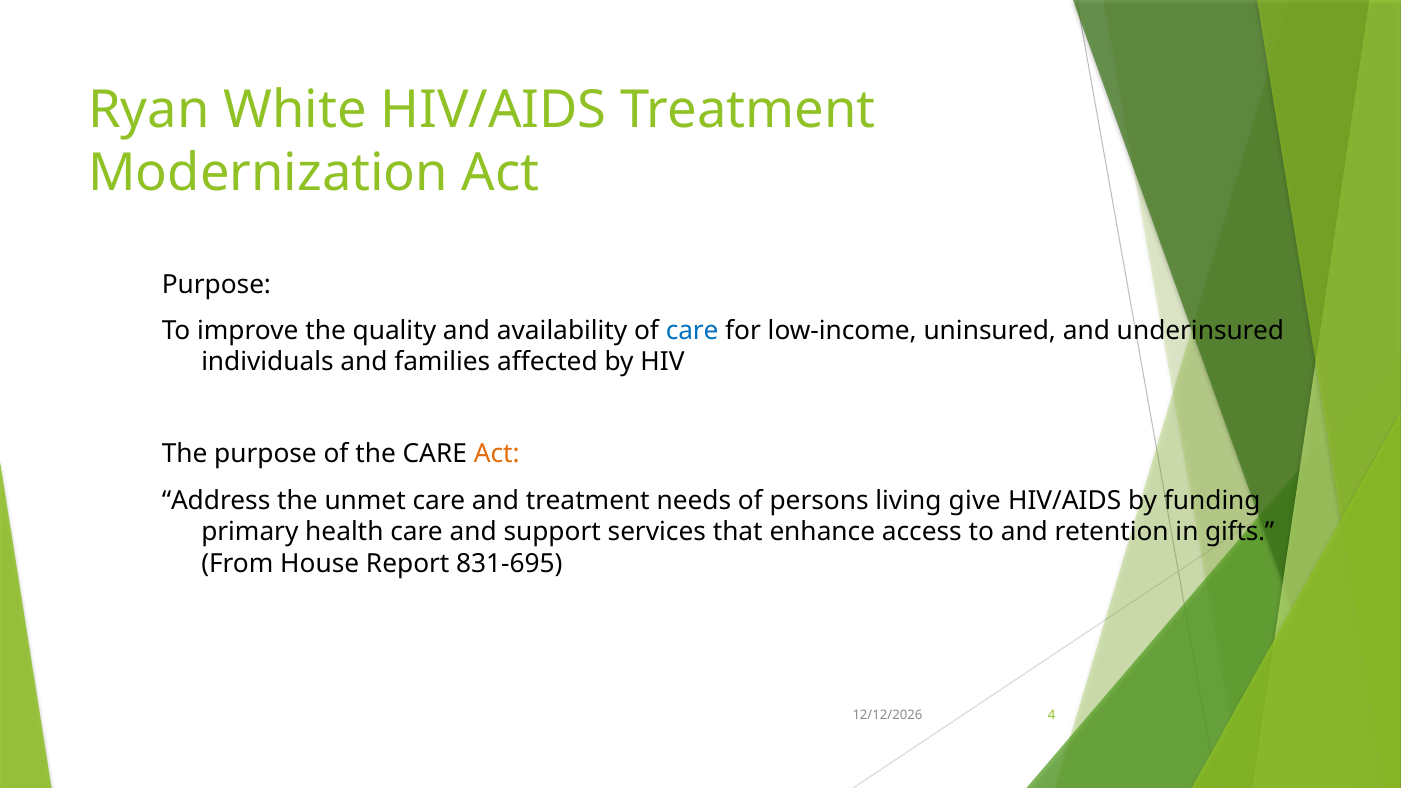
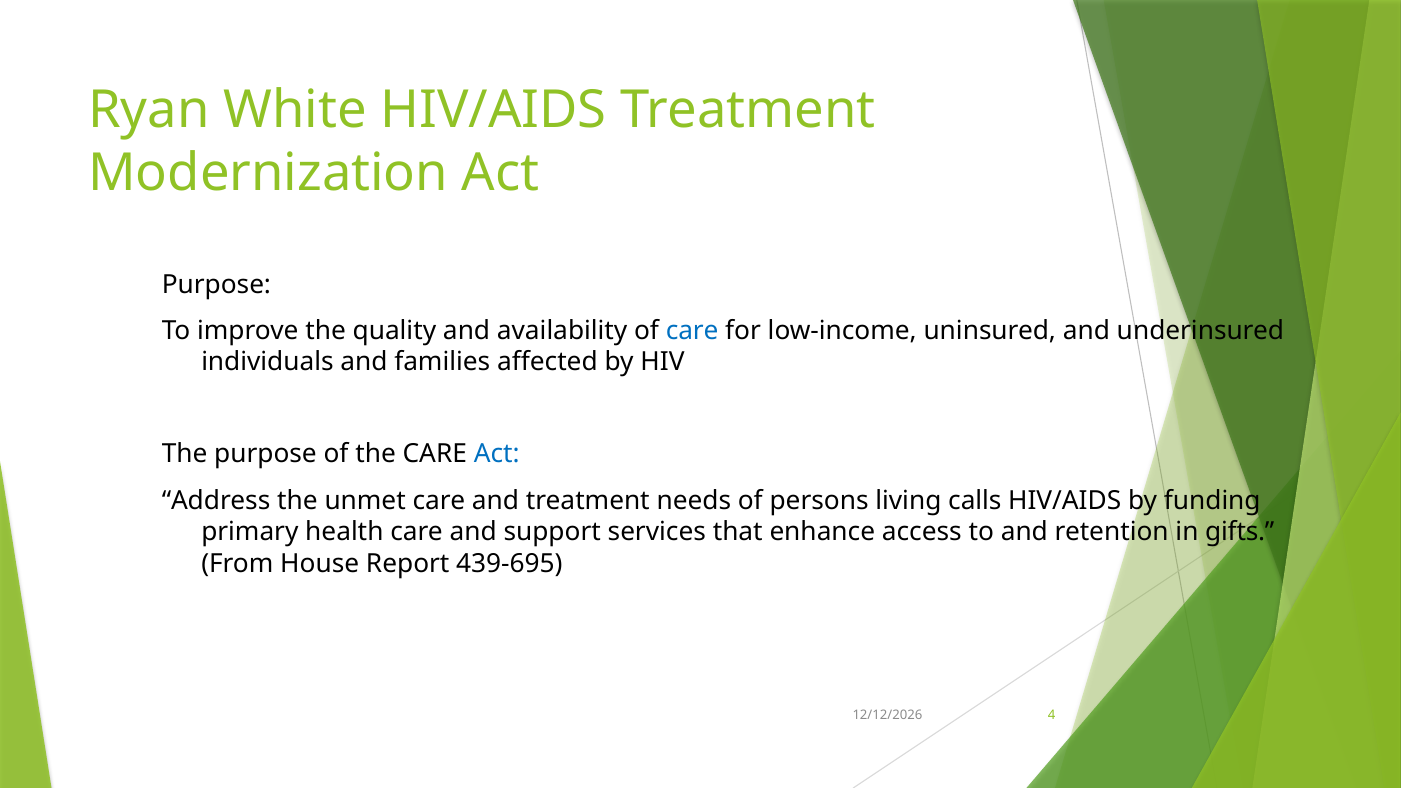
Act at (497, 454) colour: orange -> blue
give: give -> calls
831-695: 831-695 -> 439-695
